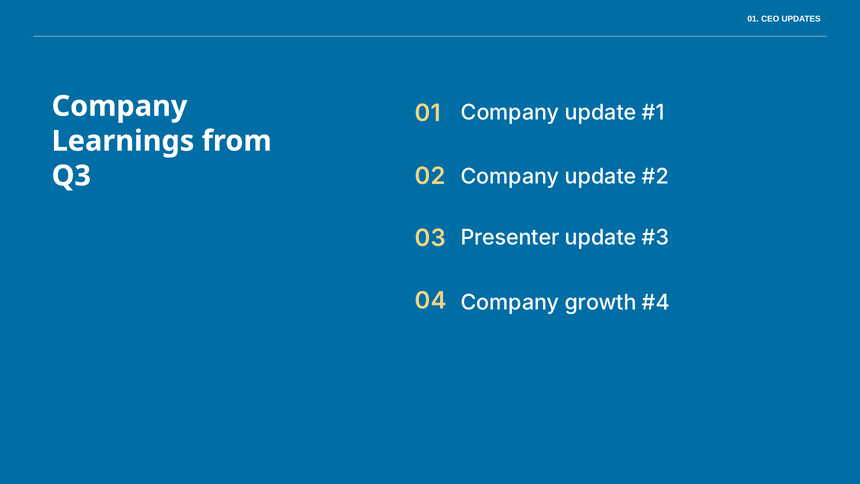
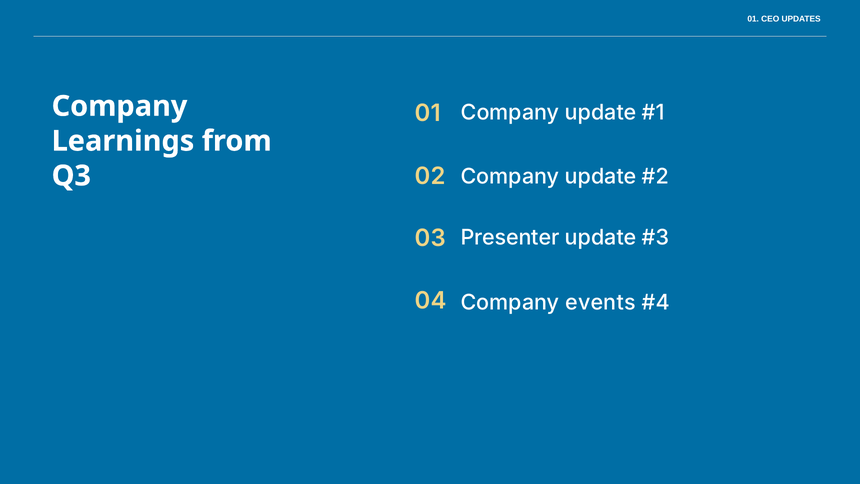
growth: growth -> events
